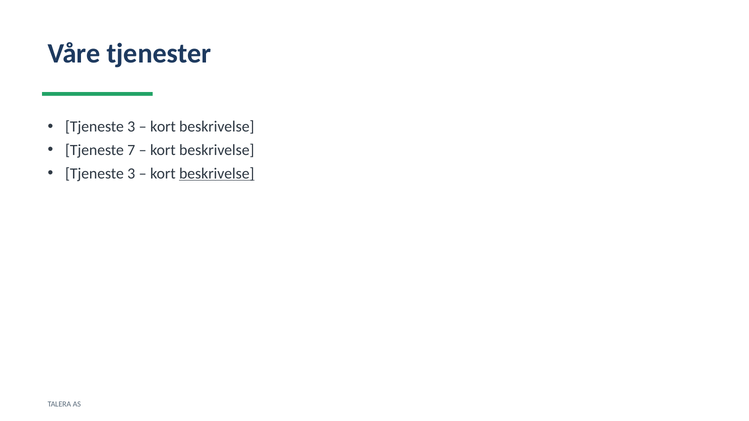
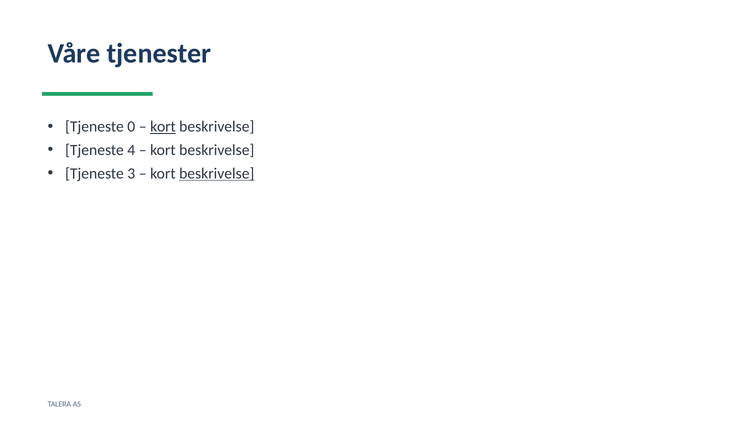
3 at (131, 127): 3 -> 0
kort at (163, 127) underline: none -> present
7: 7 -> 4
